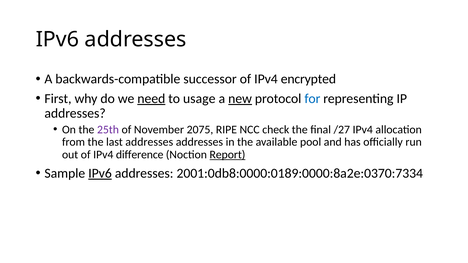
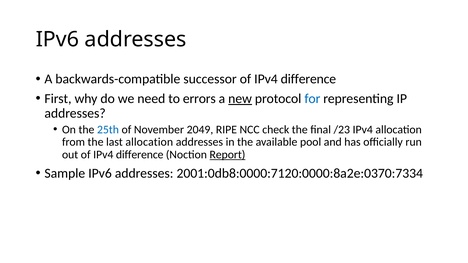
successor of IPv4 encrypted: encrypted -> difference
need underline: present -> none
usage: usage -> errors
25th colour: purple -> blue
2075: 2075 -> 2049
/27: /27 -> /23
last addresses: addresses -> allocation
IPv6 at (100, 173) underline: present -> none
2001:0db8:0000:0189:0000:8a2e:0370:7334: 2001:0db8:0000:0189:0000:8a2e:0370:7334 -> 2001:0db8:0000:7120:0000:8a2e:0370:7334
